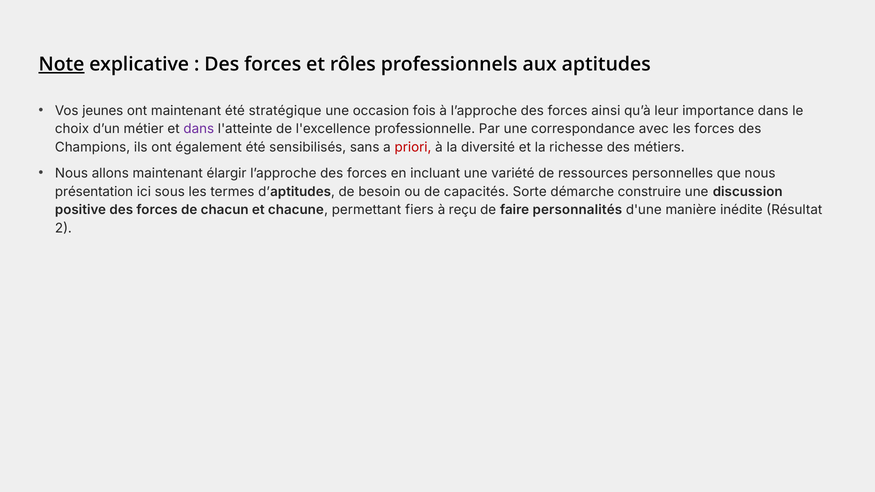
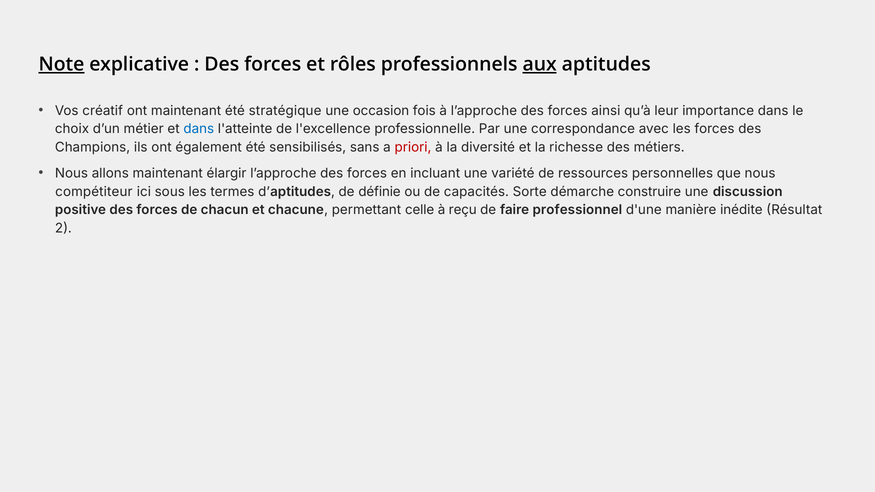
aux underline: none -> present
jeunes: jeunes -> créatif
dans at (199, 129) colour: purple -> blue
présentation: présentation -> compétiteur
besoin: besoin -> définie
fiers: fiers -> celle
personnalités: personnalités -> professionnel
